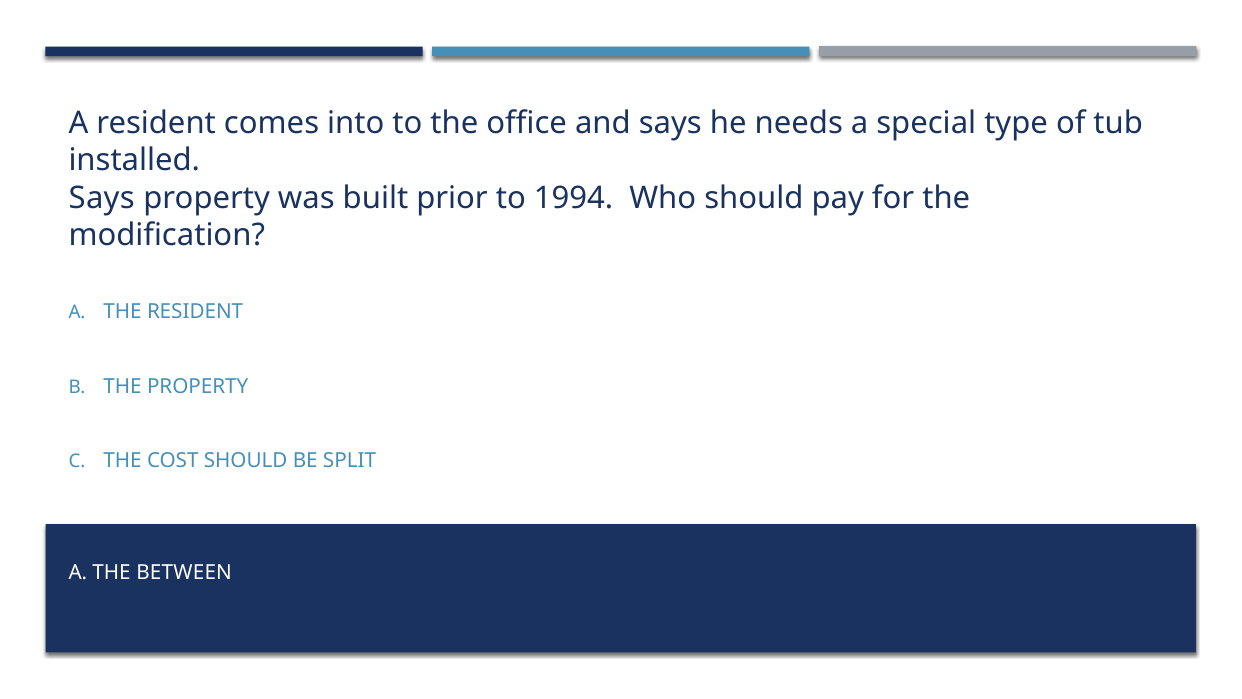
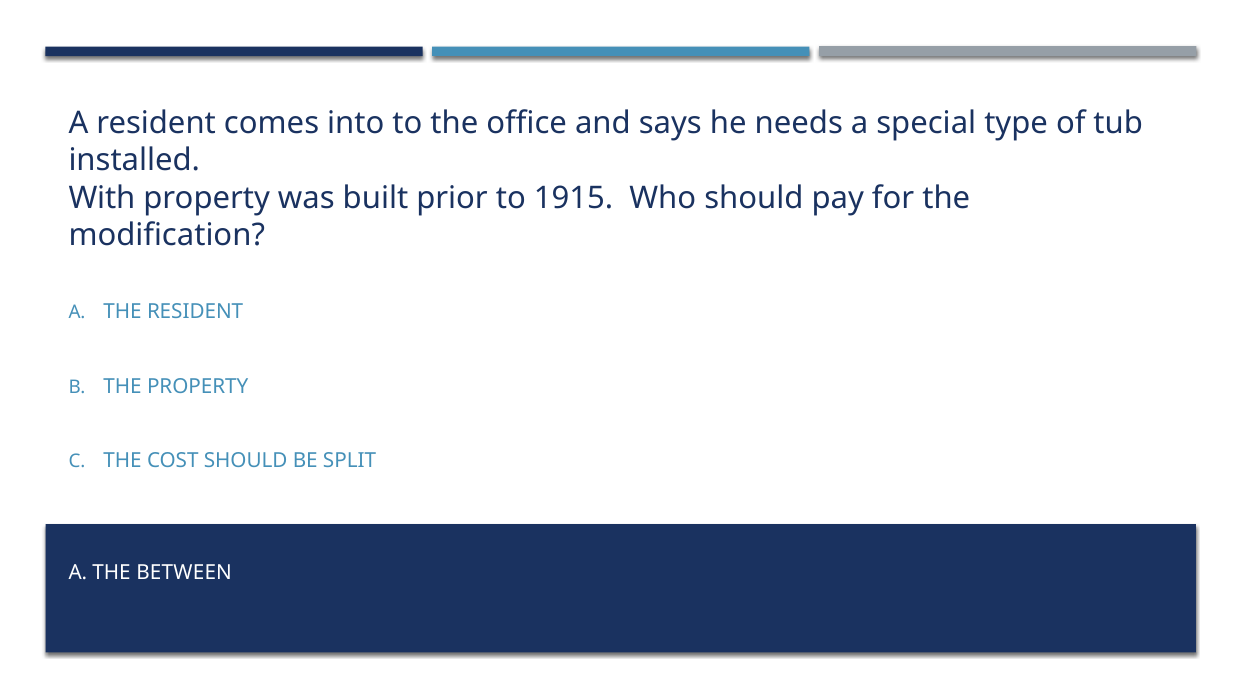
Says at (102, 198): Says -> With
1994: 1994 -> 1915
